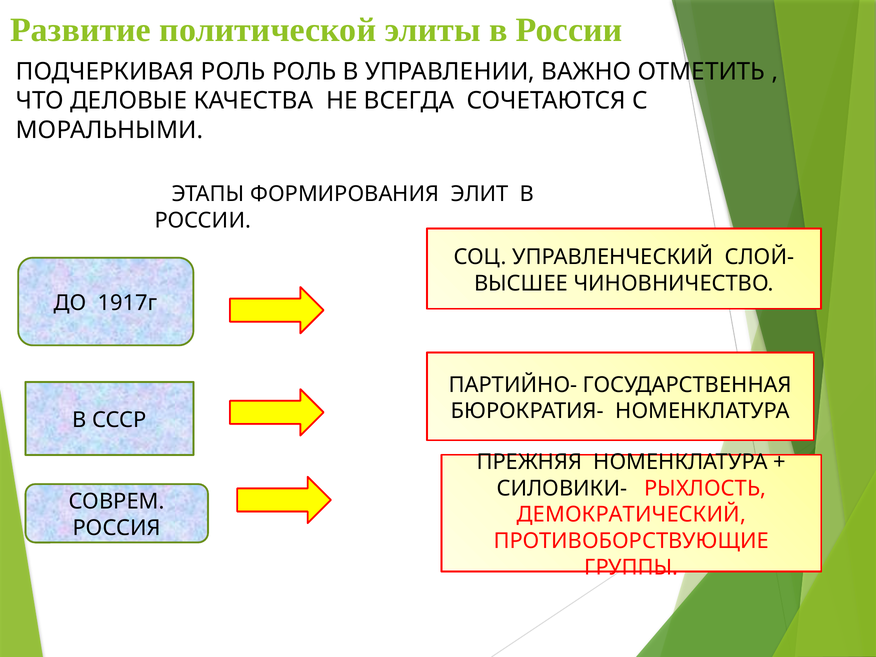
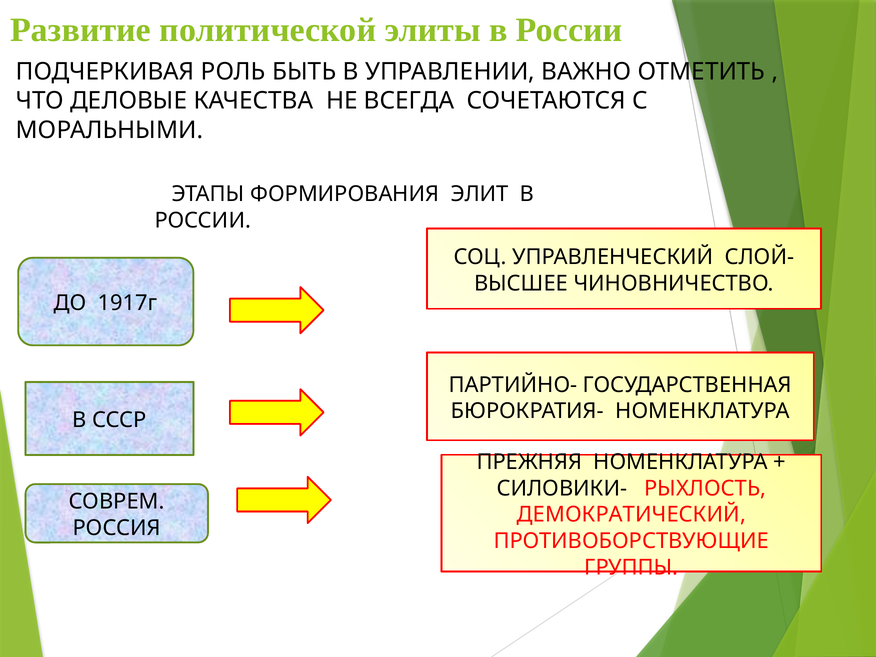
РОЛЬ РОЛЬ: РОЛЬ -> БЫТЬ
